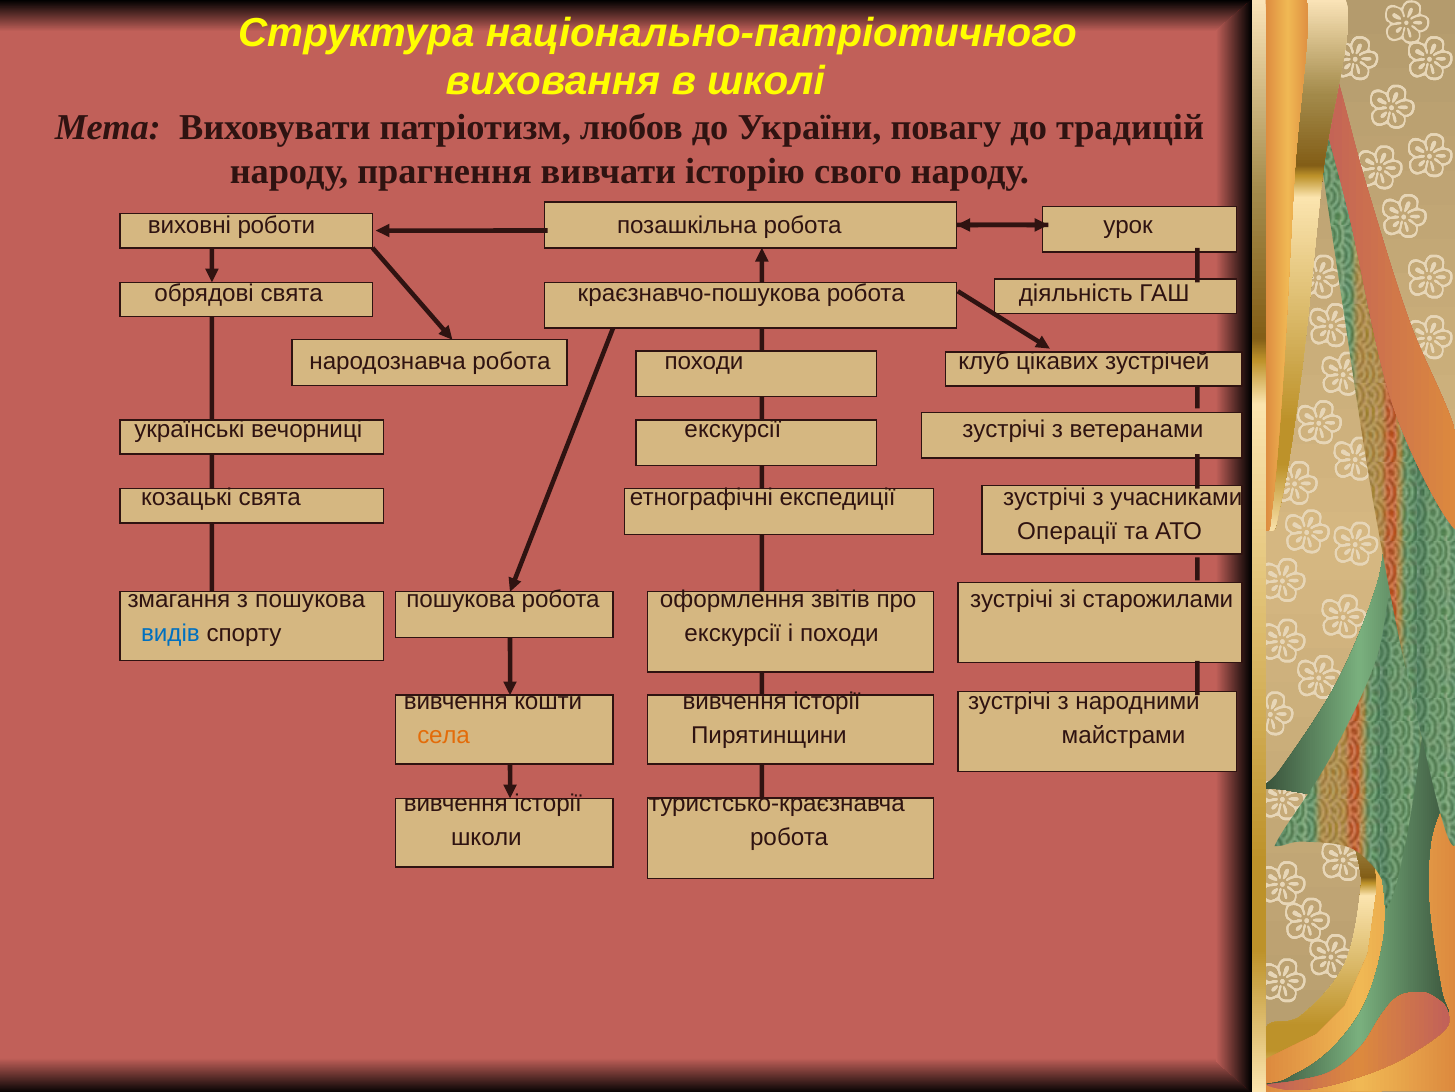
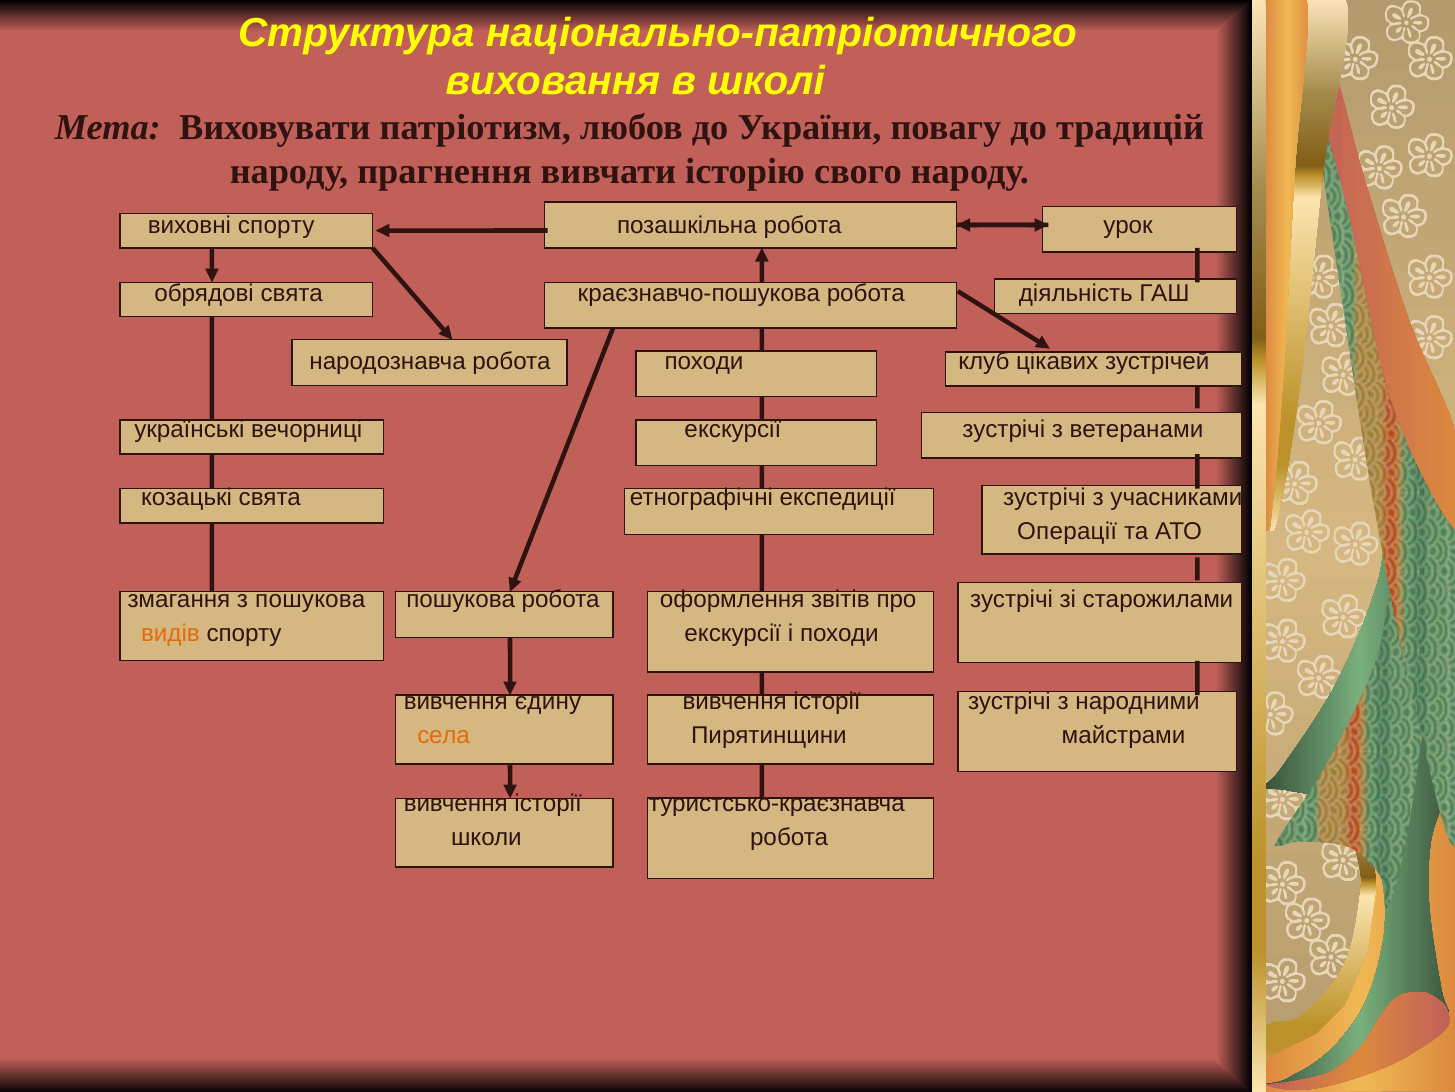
виховні роботи: роботи -> спорту
видів colour: blue -> orange
кошти: кошти -> єдину
